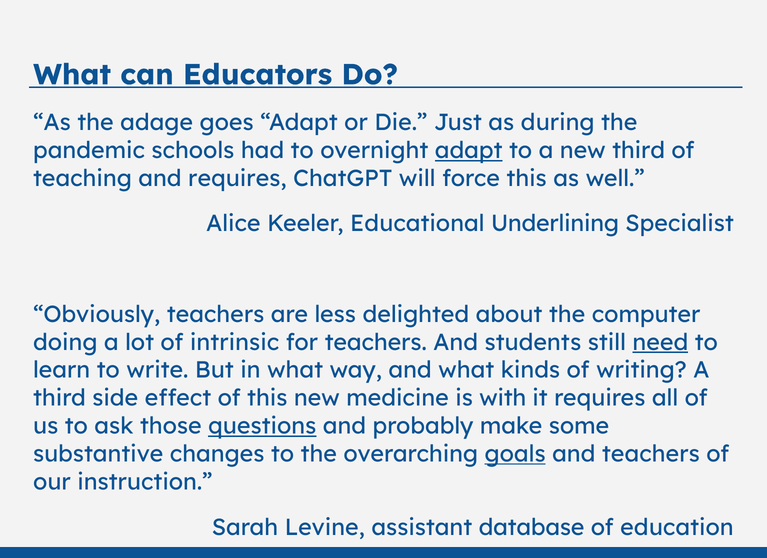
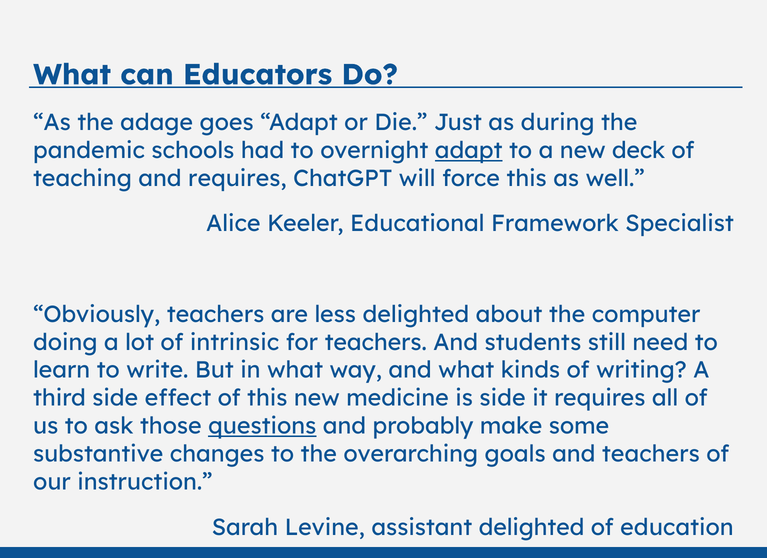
new third: third -> deck
Underlining: Underlining -> Framework
need underline: present -> none
is with: with -> side
goals underline: present -> none
assistant database: database -> delighted
